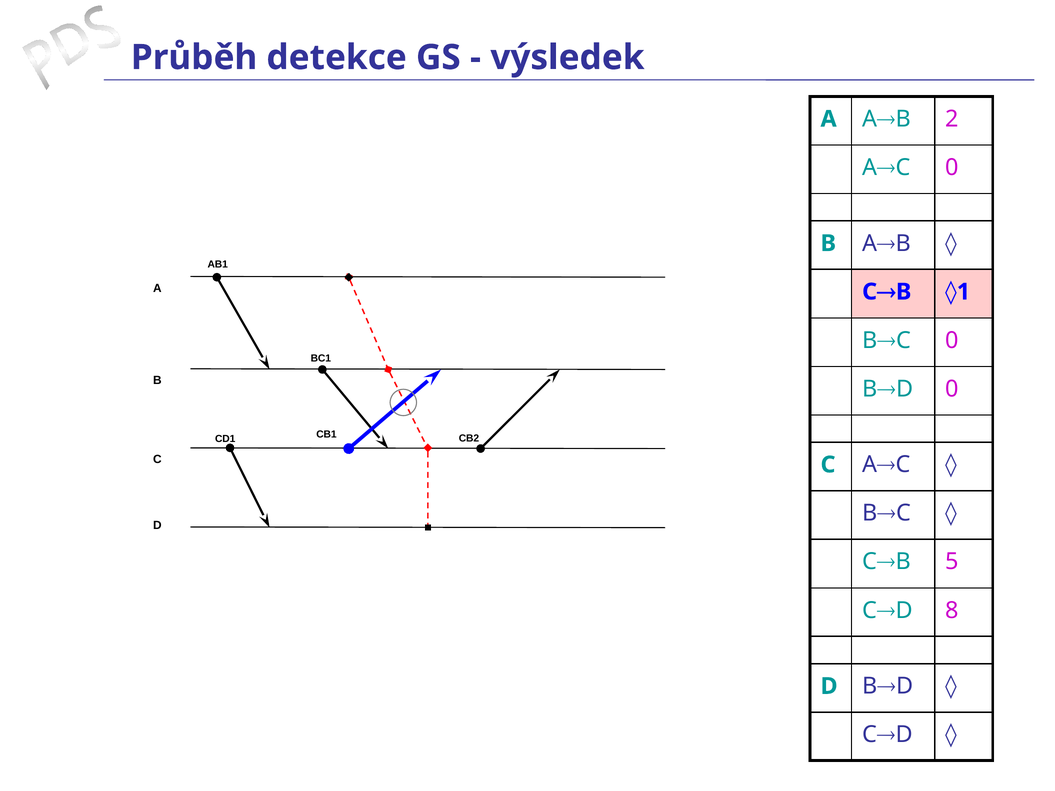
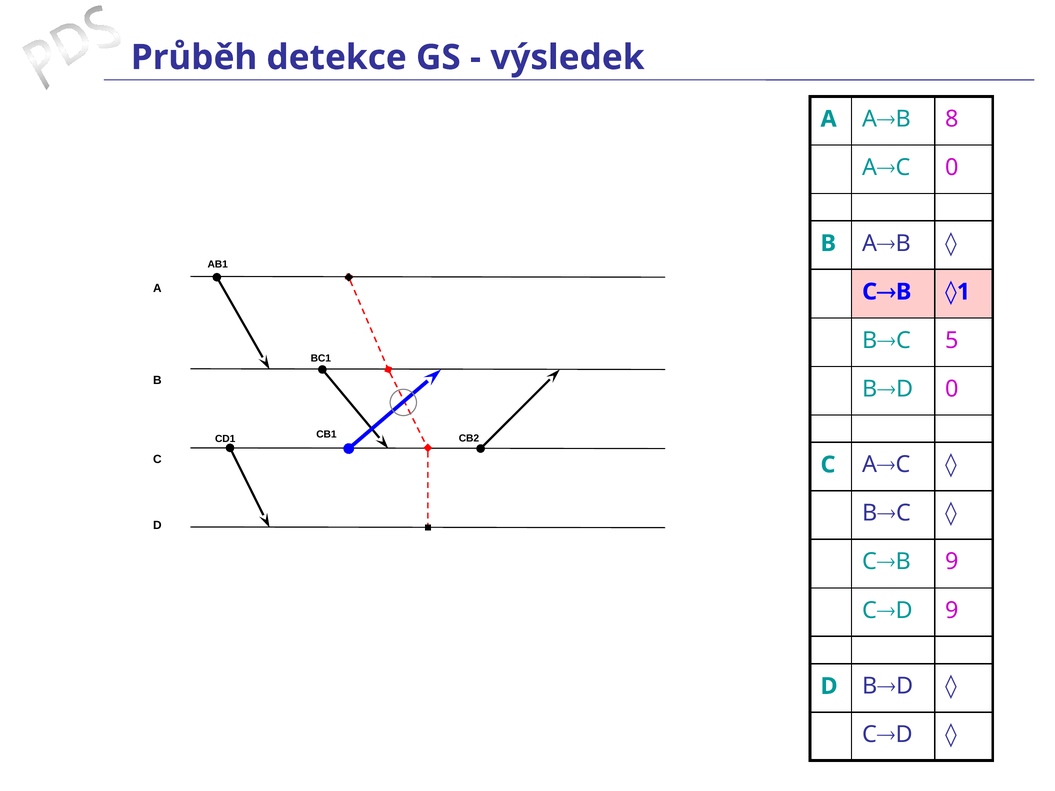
2: 2 -> 8
BC 0: 0 -> 5
CB 5: 5 -> 9
CD 8: 8 -> 9
